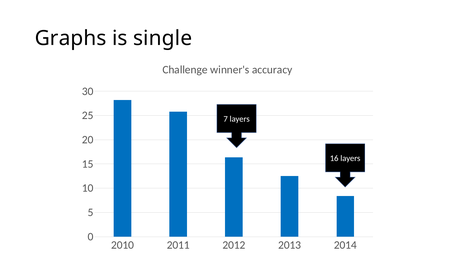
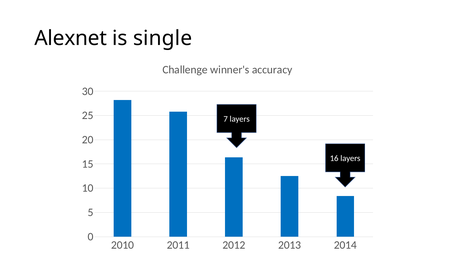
Graphs: Graphs -> Alexnet
